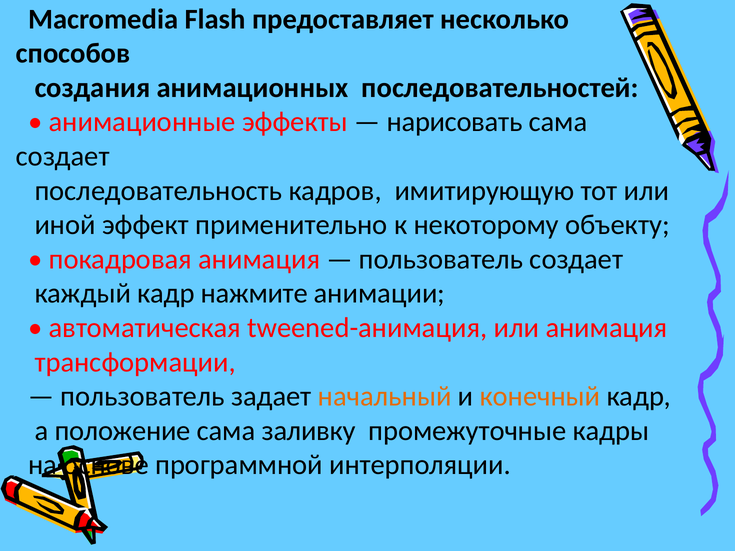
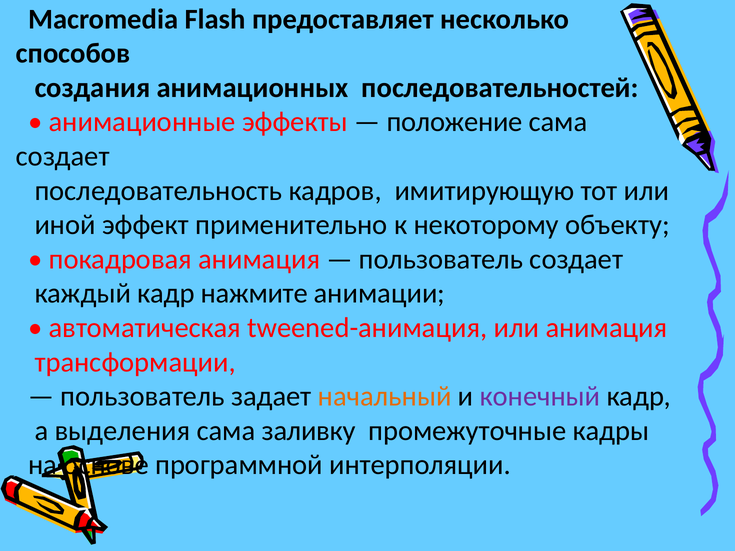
нарисовать: нарисовать -> положение
конечный colour: orange -> purple
положение: положение -> выделения
